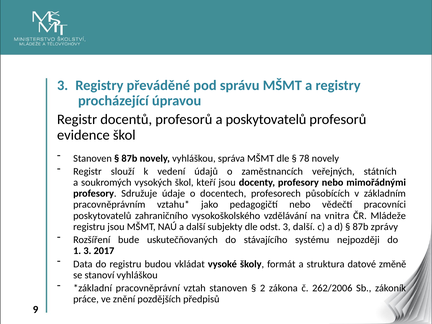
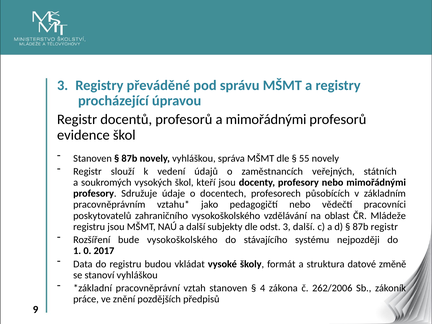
a poskytovatelů: poskytovatelů -> mimořádnými
78: 78 -> 55
vnitra: vnitra -> oblast
87b zprávy: zprávy -> registr
bude uskutečňovaných: uskutečňovaných -> vysokoškolského
1 3: 3 -> 0
2: 2 -> 4
